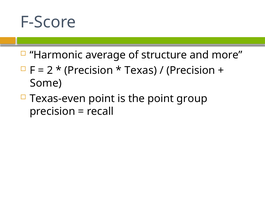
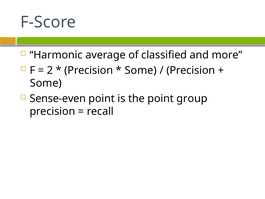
structure: structure -> classified
Texas at (141, 70): Texas -> Some
Texas-even: Texas-even -> Sense-even
